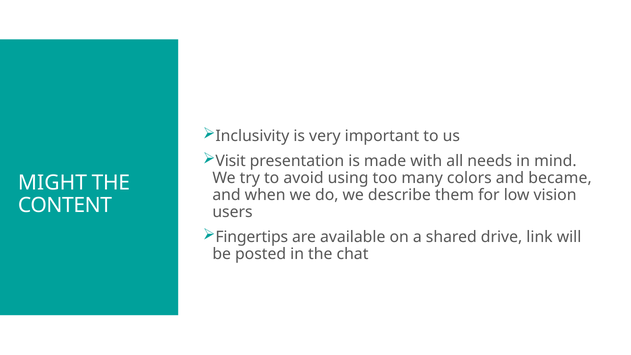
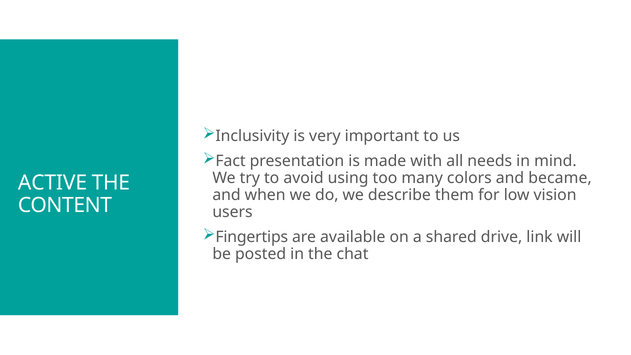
Visit: Visit -> Fact
MIGHT: MIGHT -> ACTIVE
